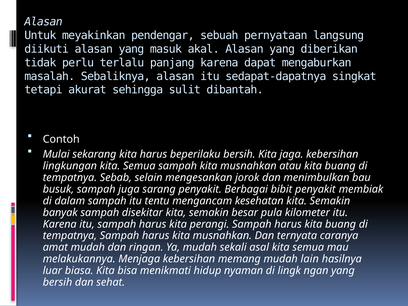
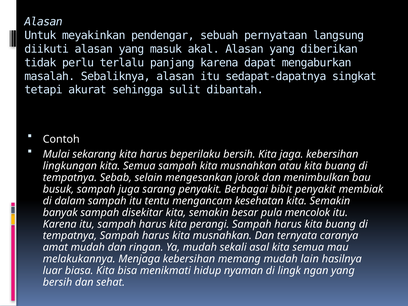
kilometer: kilometer -> mencolok
